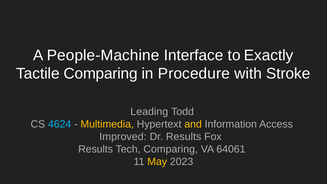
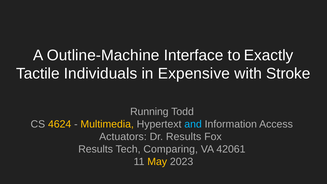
People-Machine: People-Machine -> Outline-Machine
Tactile Comparing: Comparing -> Individuals
Procedure: Procedure -> Expensive
Leading: Leading -> Running
4624 colour: light blue -> yellow
and colour: yellow -> light blue
Improved: Improved -> Actuators
64061: 64061 -> 42061
